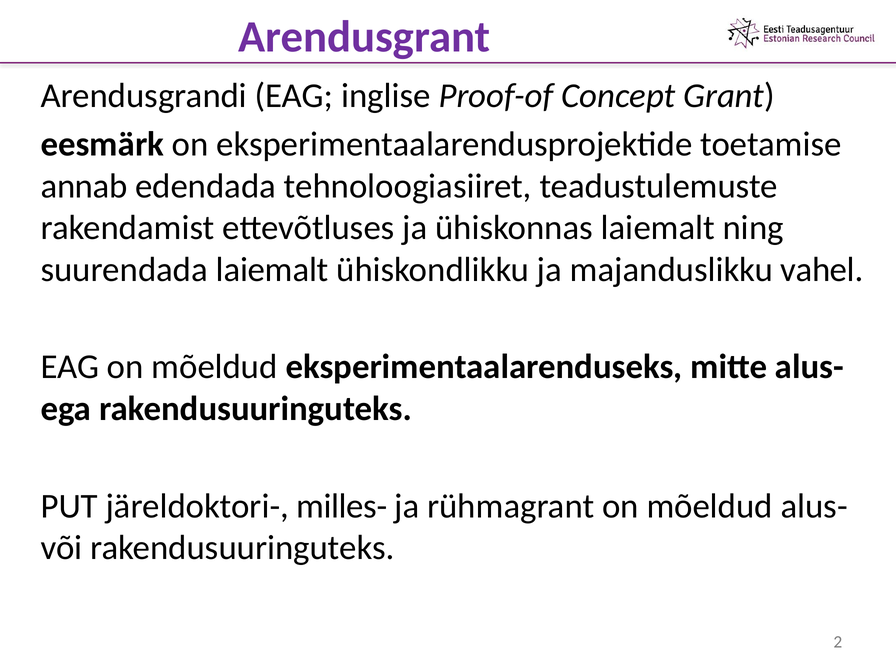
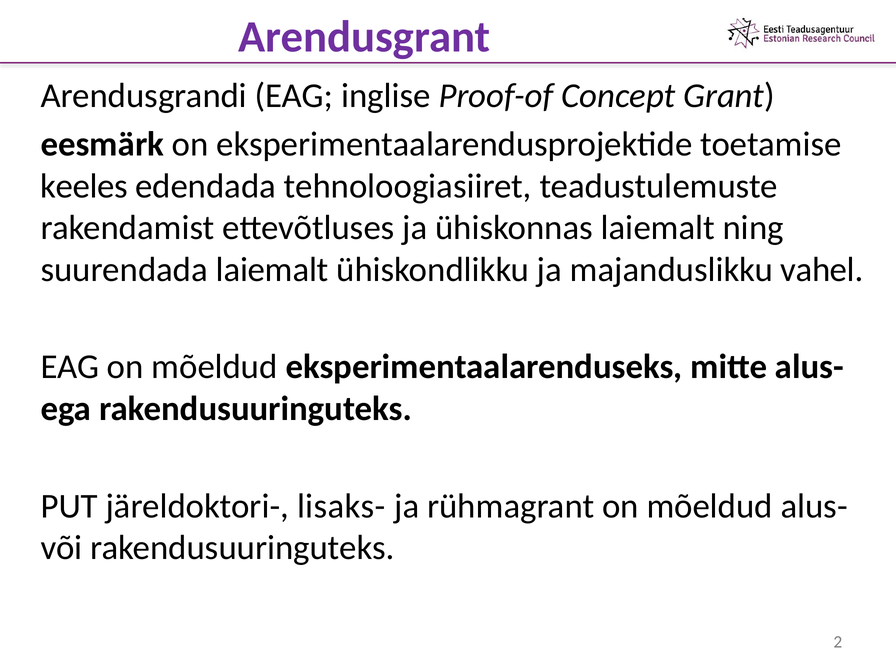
annab: annab -> keeles
milles-: milles- -> lisaks-
